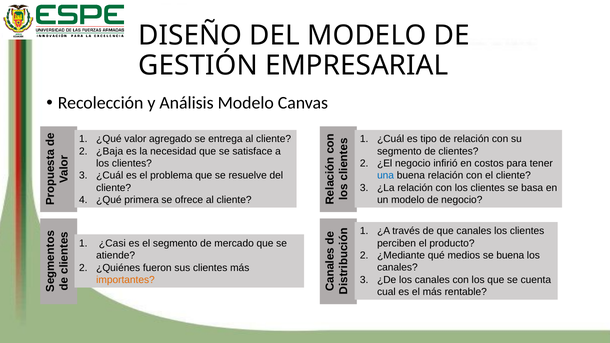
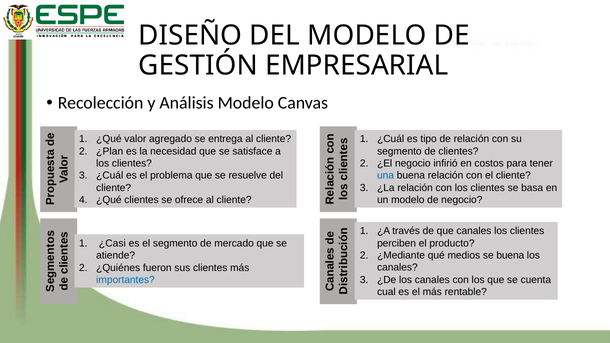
¿Baja: ¿Baja -> ¿Plan
¿Qué primera: primera -> clientes
importantes colour: orange -> blue
